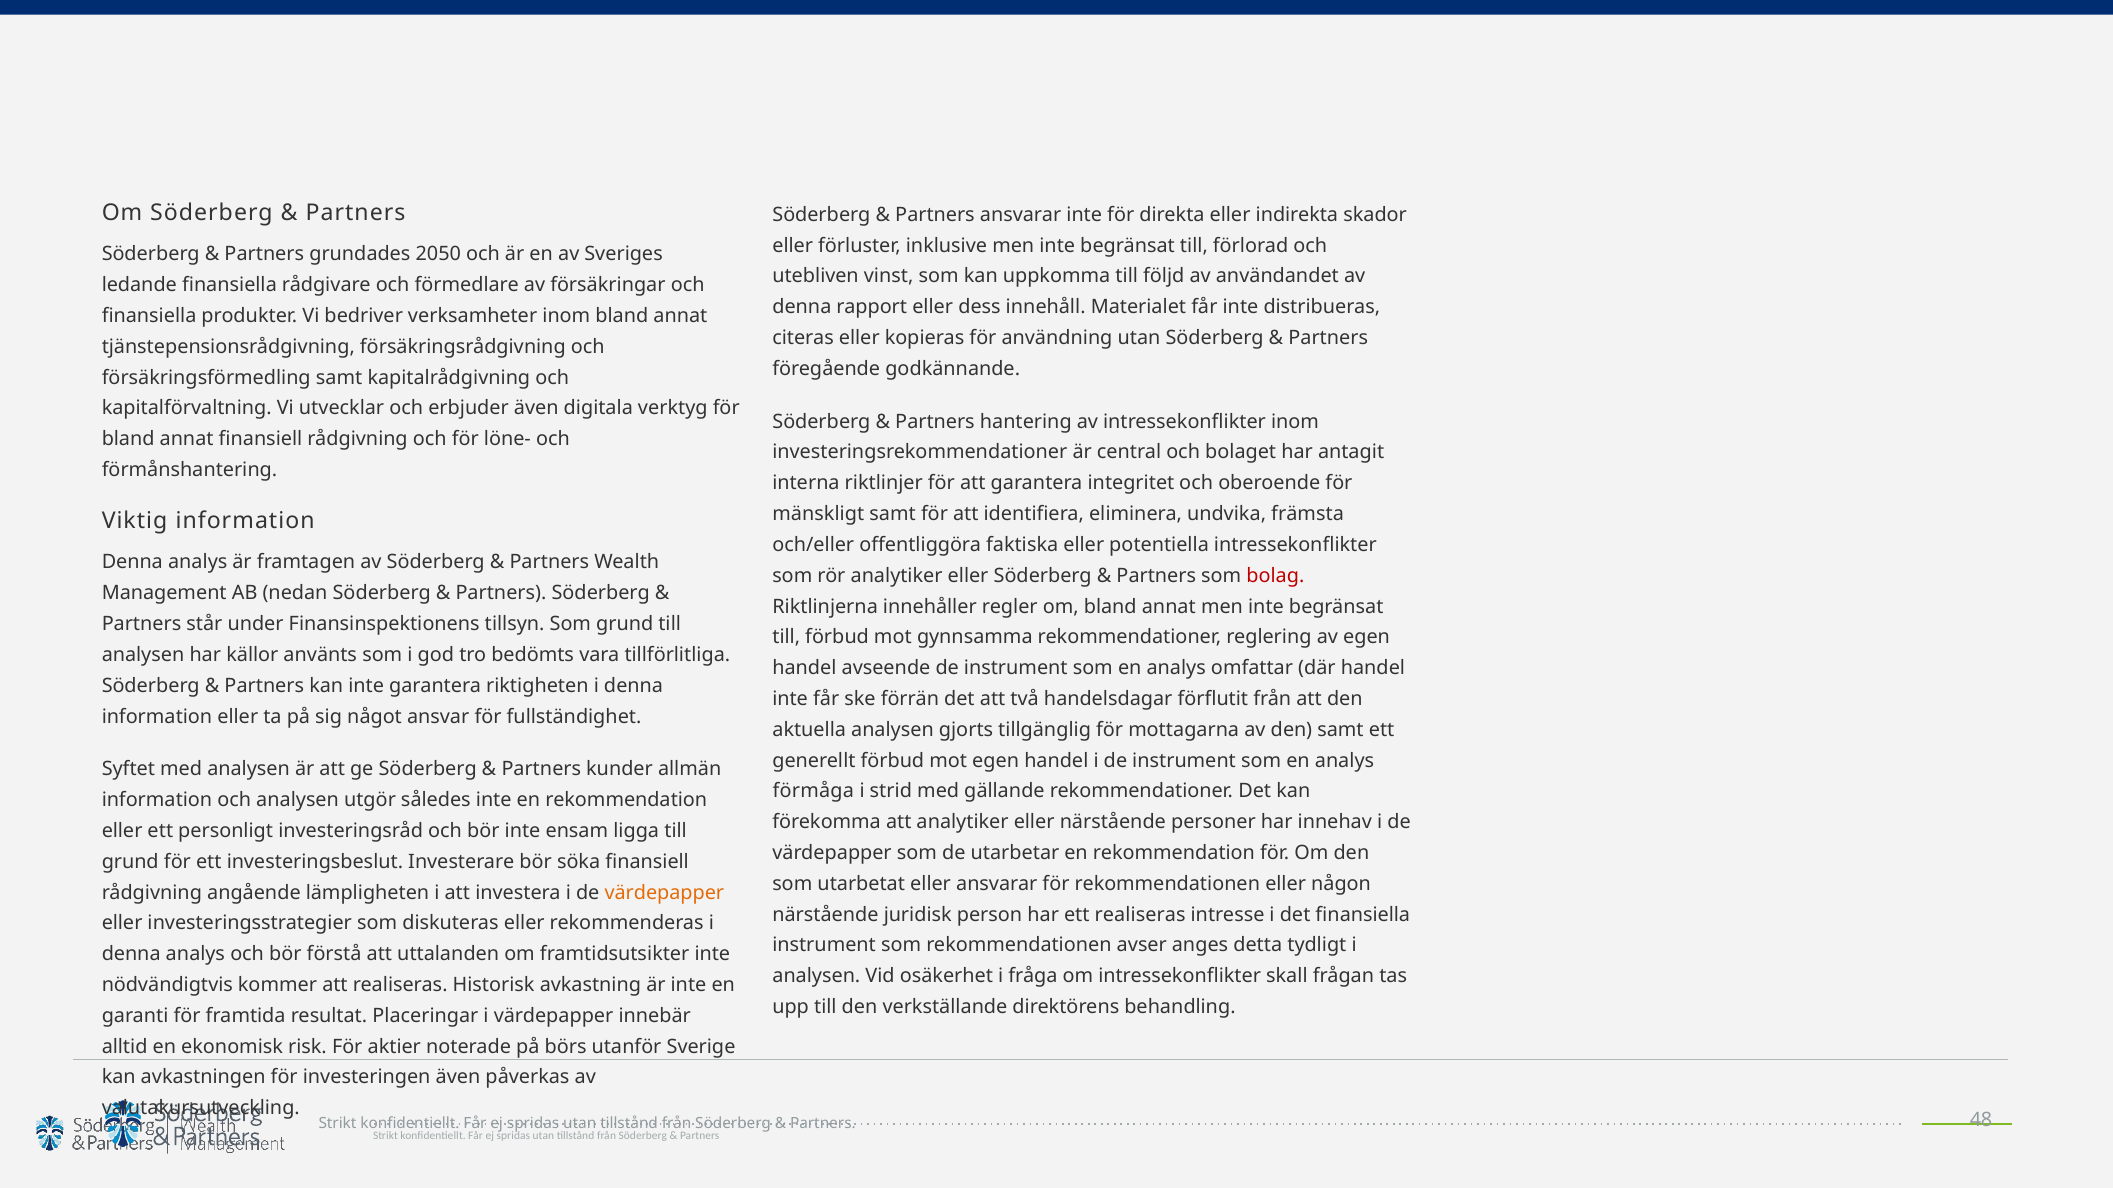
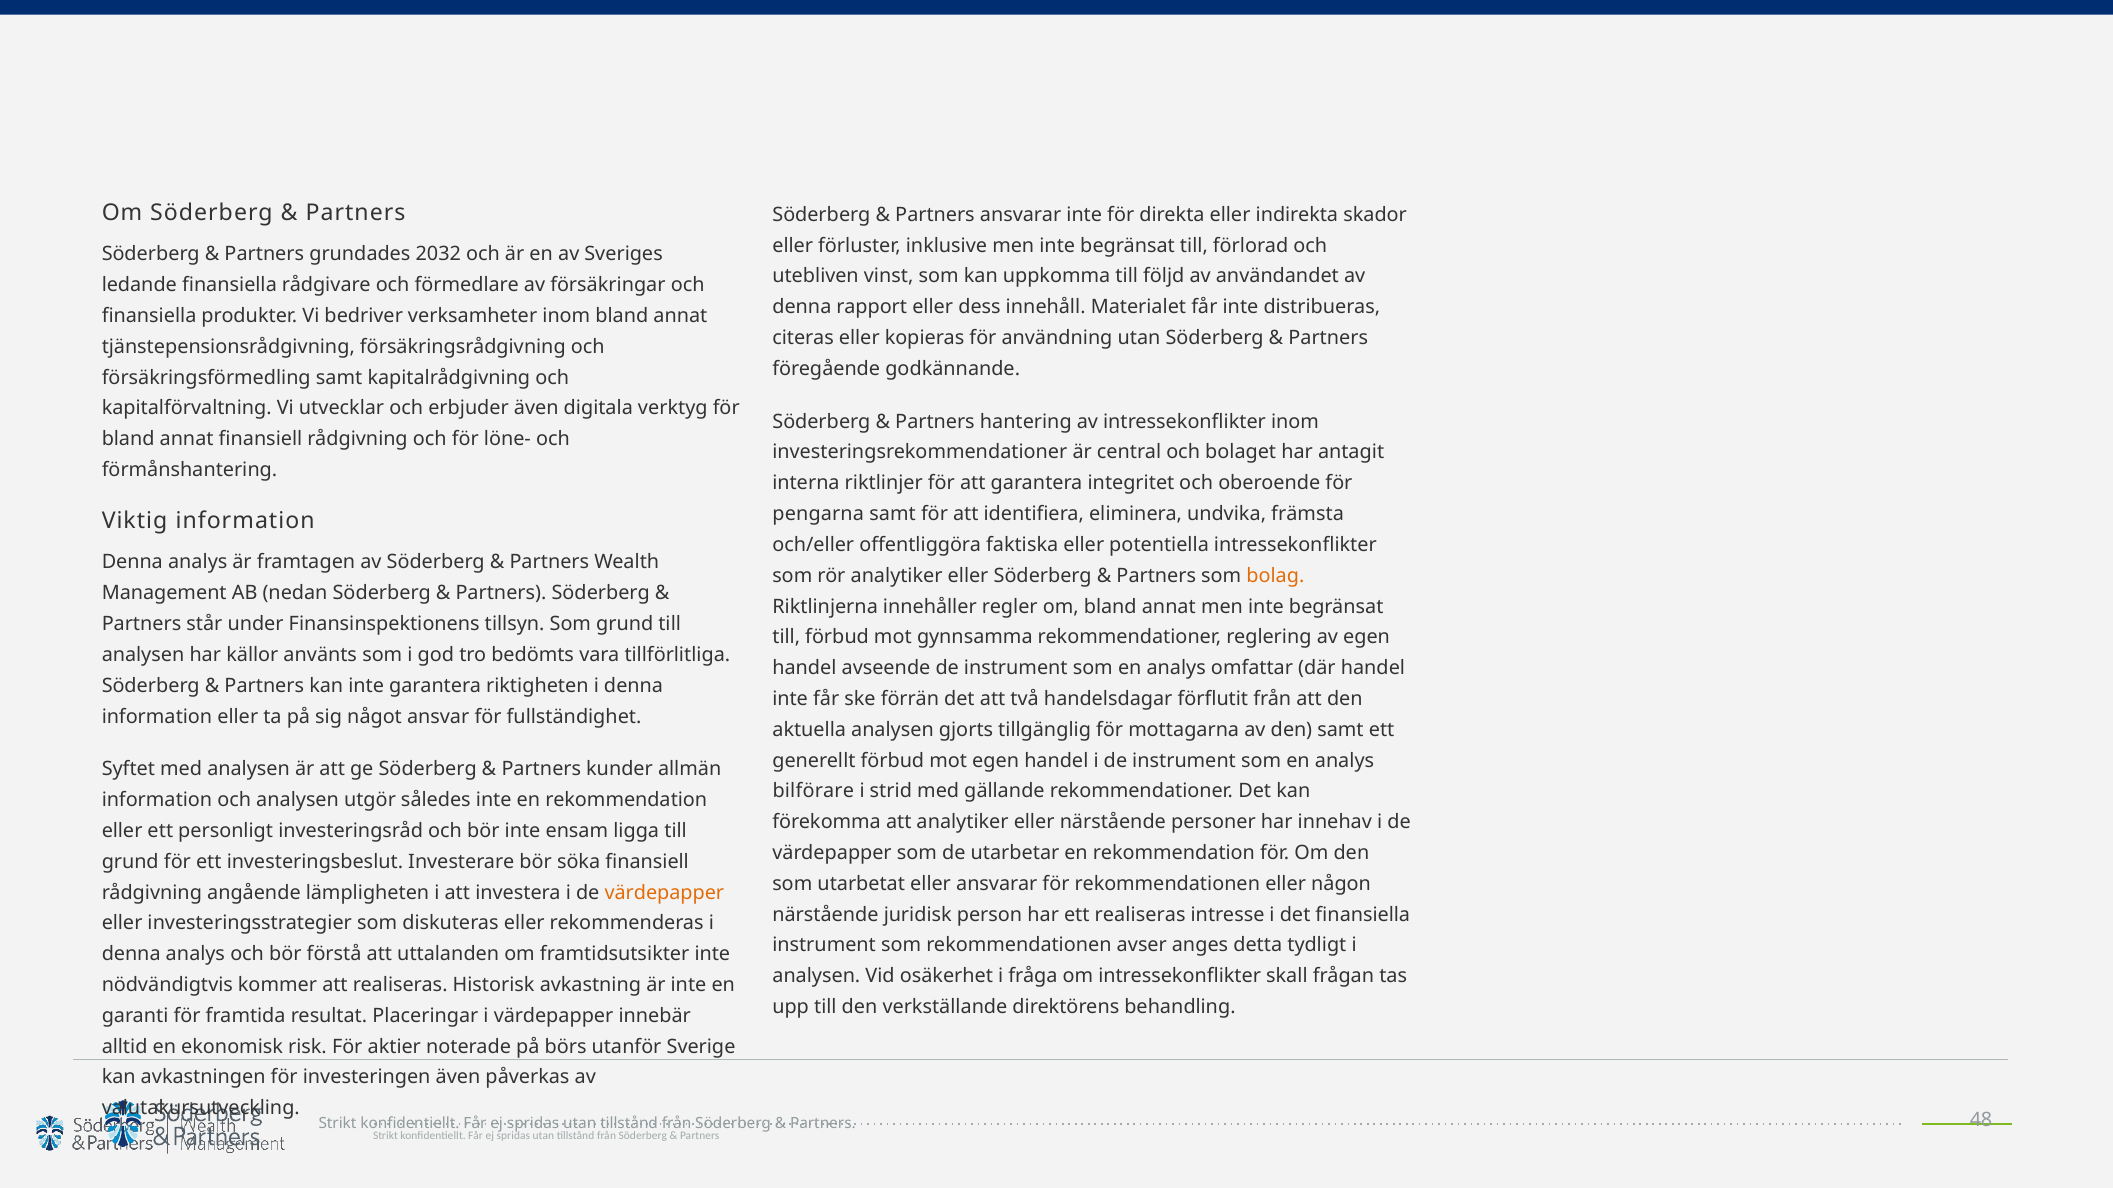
2050: 2050 -> 2032
mänskligt: mänskligt -> pengarna
bolag colour: red -> orange
förmåga: förmåga -> bilförare
